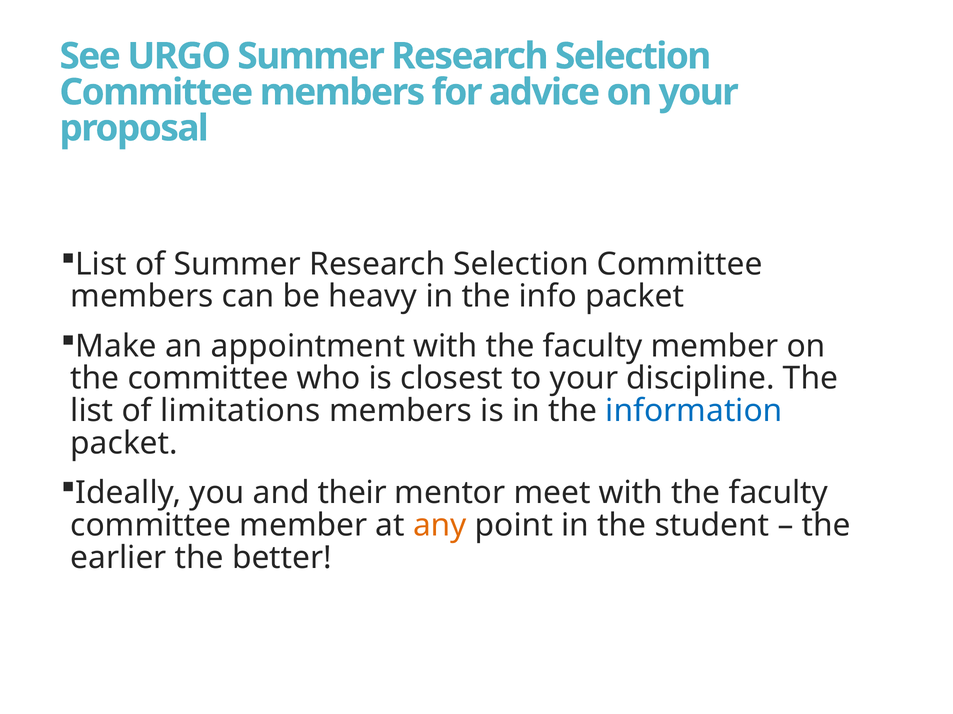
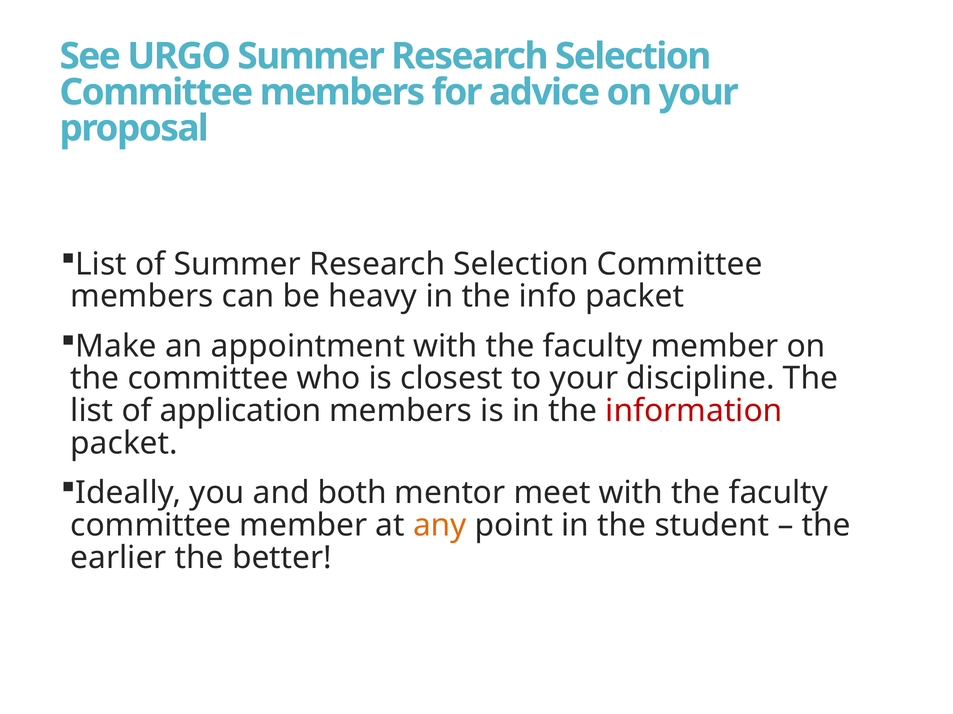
limitations: limitations -> application
information colour: blue -> red
their: their -> both
